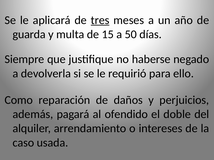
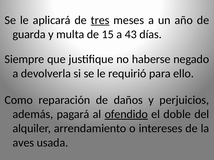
50: 50 -> 43
ofendido underline: none -> present
caso: caso -> aves
